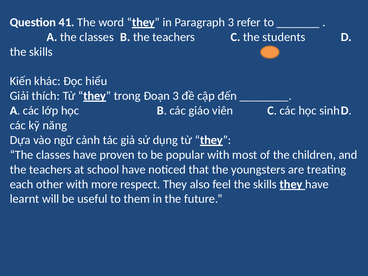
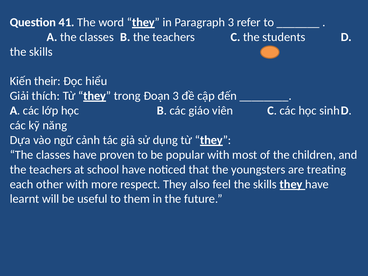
khác: khác -> their
